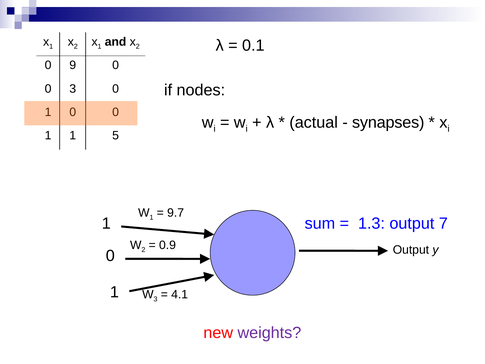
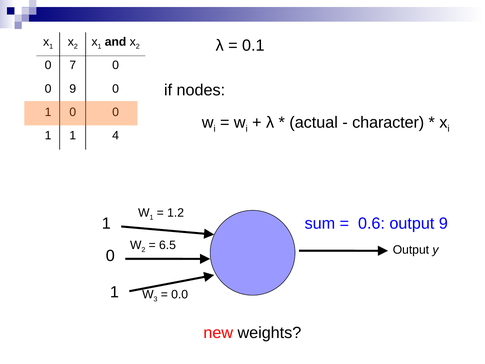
9: 9 -> 7
0 3: 3 -> 9
synapses: synapses -> character
5: 5 -> 4
9.7: 9.7 -> 1.2
1.3: 1.3 -> 0.6
output 7: 7 -> 9
0.9: 0.9 -> 6.5
4.1: 4.1 -> 0.0
weights colour: purple -> black
